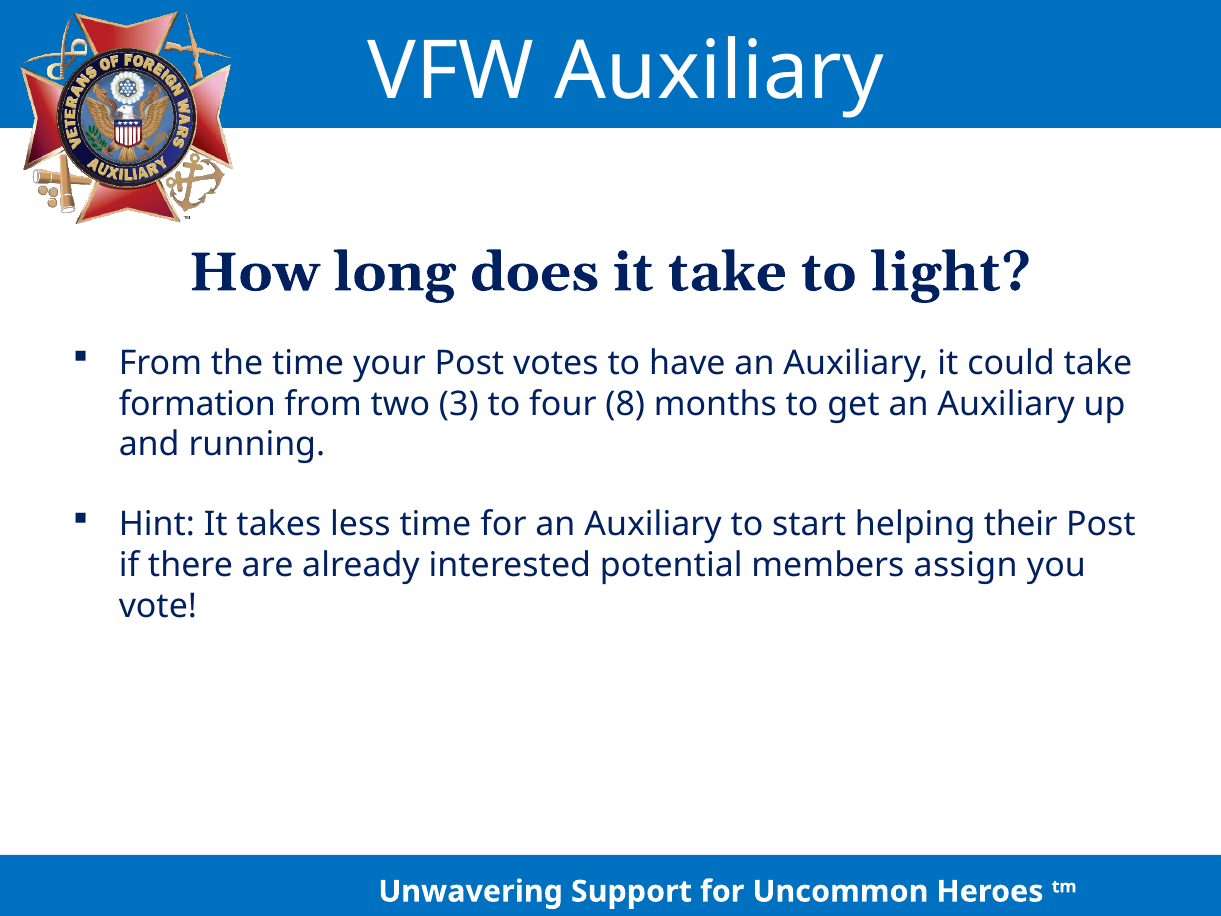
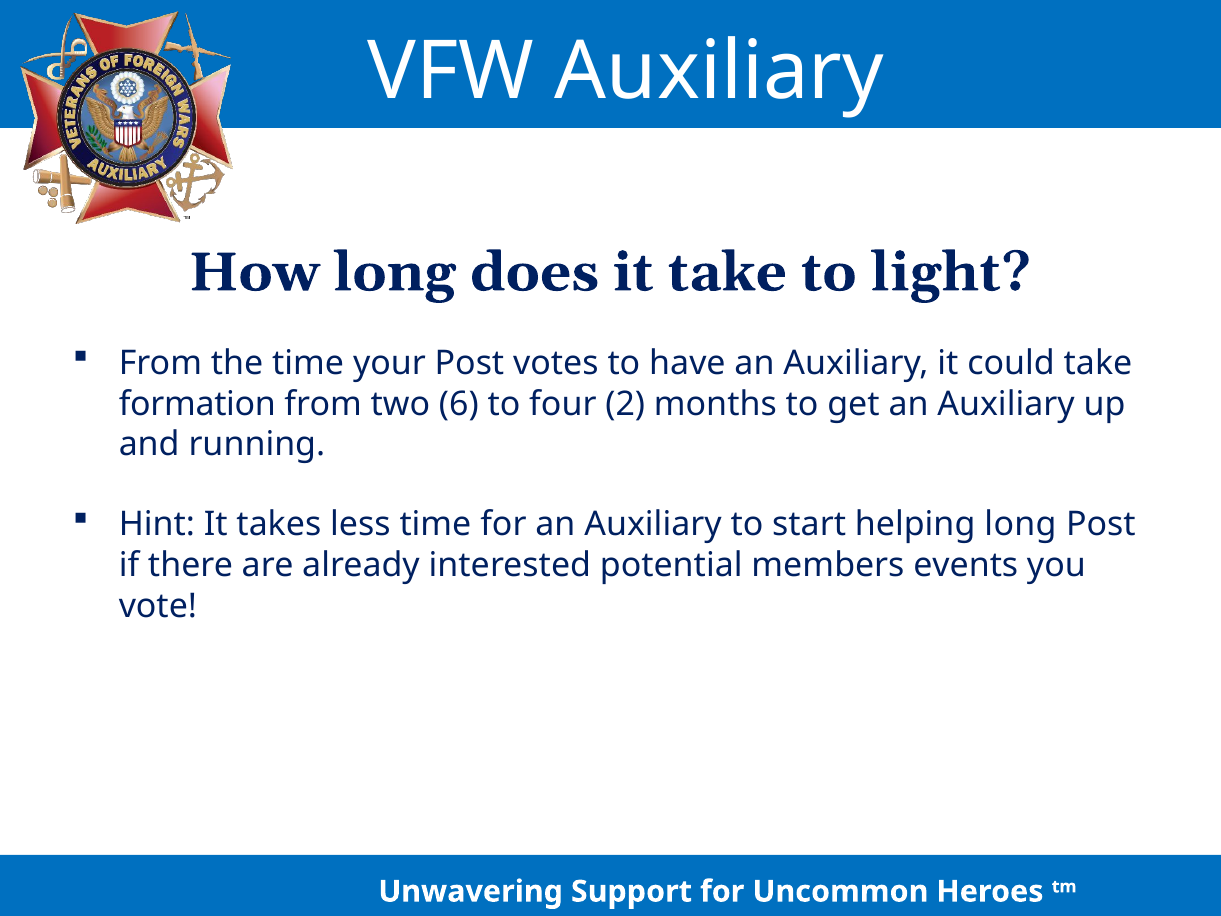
3: 3 -> 6
8: 8 -> 2
helping their: their -> long
assign: assign -> events
